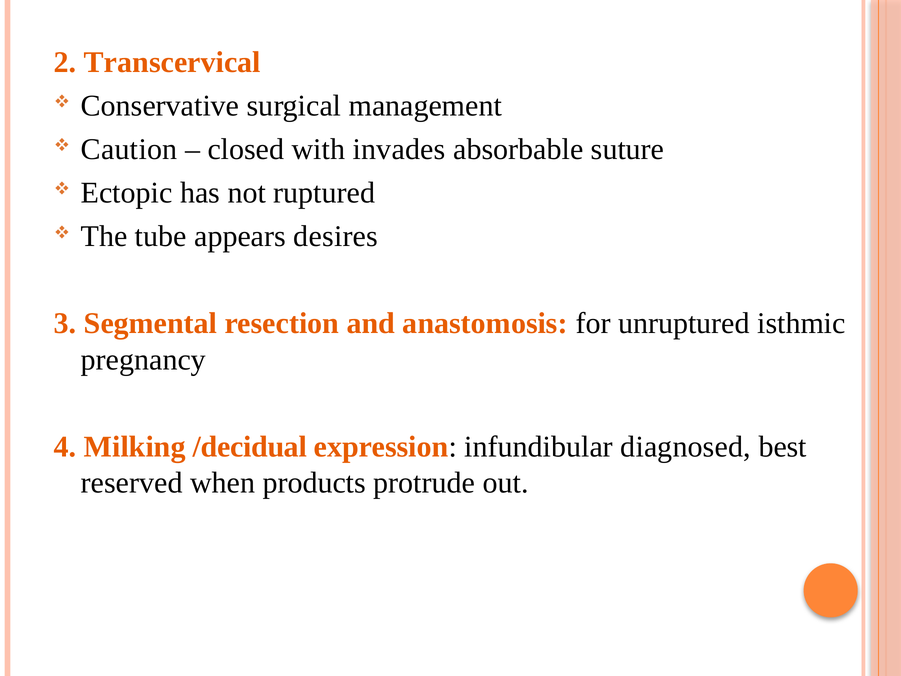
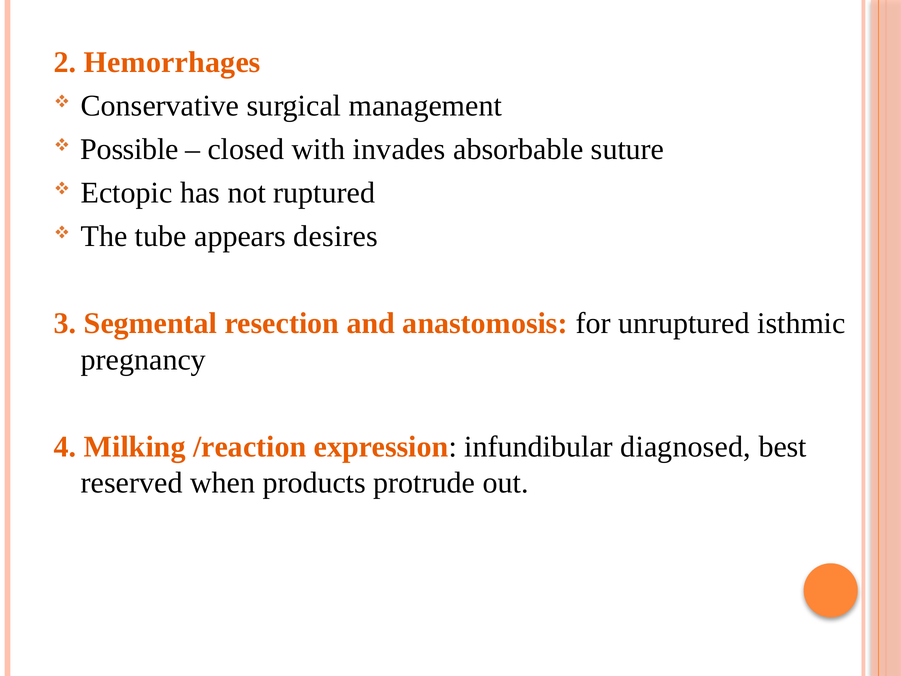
Transcervical: Transcervical -> Hemorrhages
Caution: Caution -> Possible
/decidual: /decidual -> /reaction
